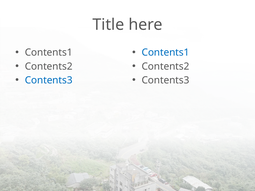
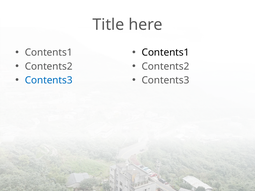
Contents1 at (166, 53) colour: blue -> black
